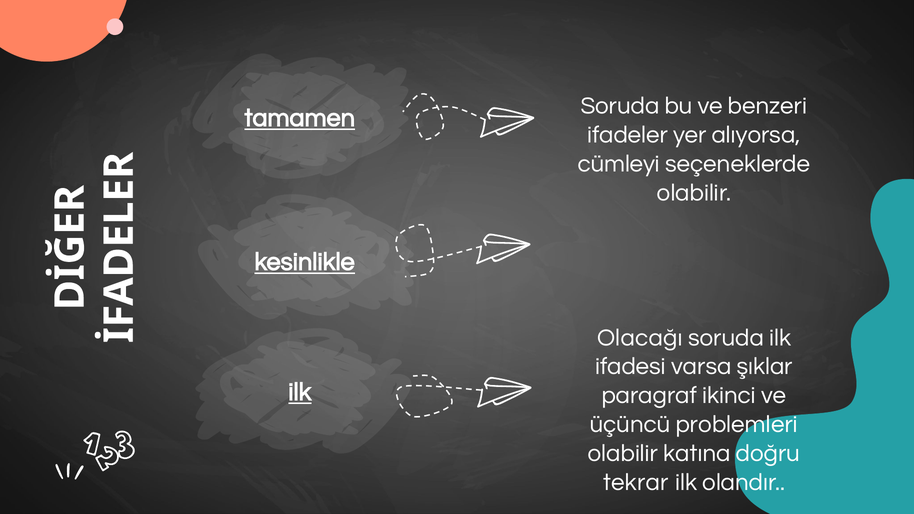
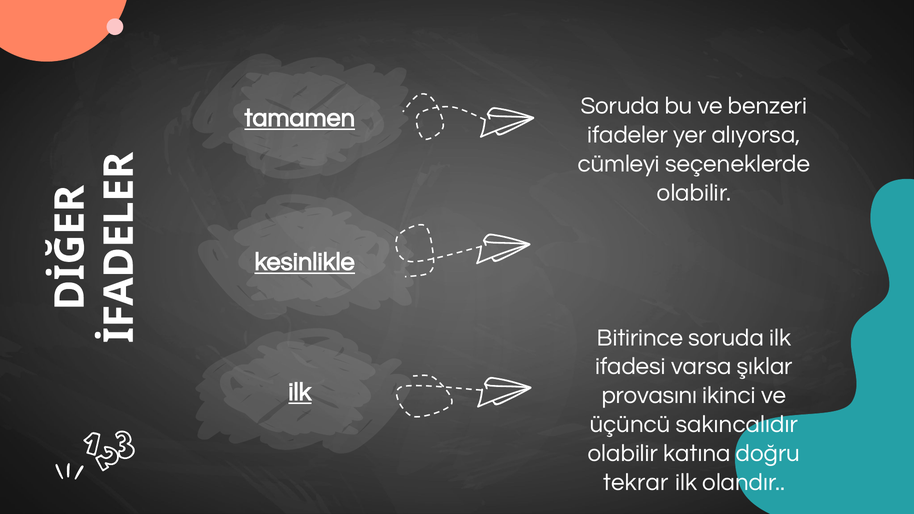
Olacağı: Olacağı -> Bitirince
paragraf: paragraf -> provasını
problemleri: problemleri -> sakıncalıdır
